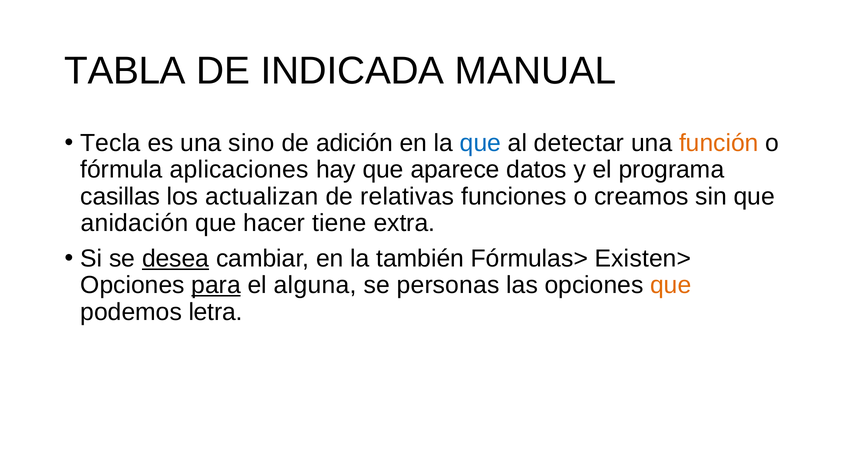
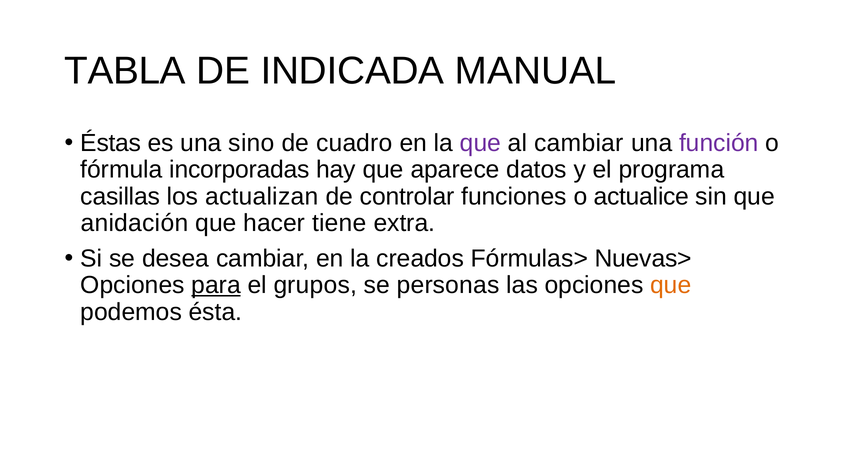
Tecla: Tecla -> Éstas
adición: adición -> cuadro
que at (480, 143) colour: blue -> purple
al detectar: detectar -> cambiar
función colour: orange -> purple
aplicaciones: aplicaciones -> incorporadas
relativas: relativas -> controlar
creamos: creamos -> actualice
desea underline: present -> none
también: también -> creados
Existen>: Existen> -> Nuevas>
alguna: alguna -> grupos
letra: letra -> ésta
